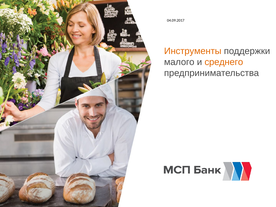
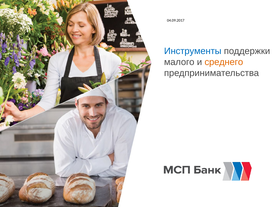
Инструменты colour: orange -> blue
